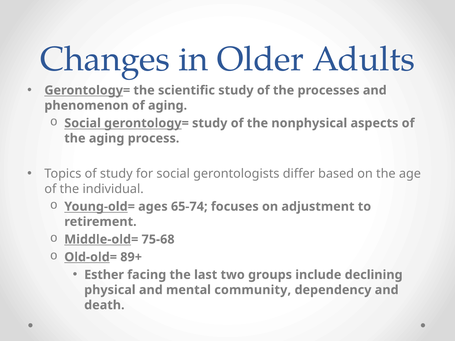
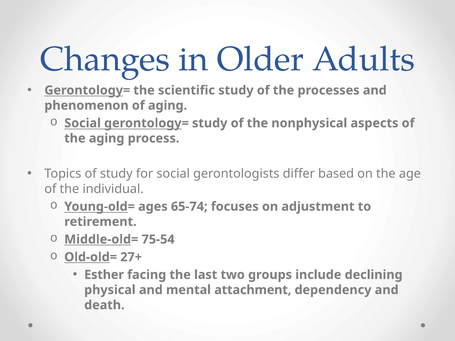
75-68: 75-68 -> 75-54
89+: 89+ -> 27+
community: community -> attachment
